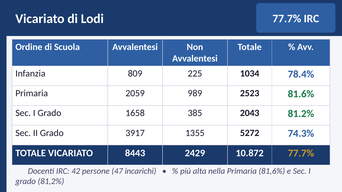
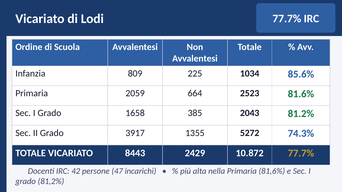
78.4%: 78.4% -> 85.6%
989: 989 -> 664
